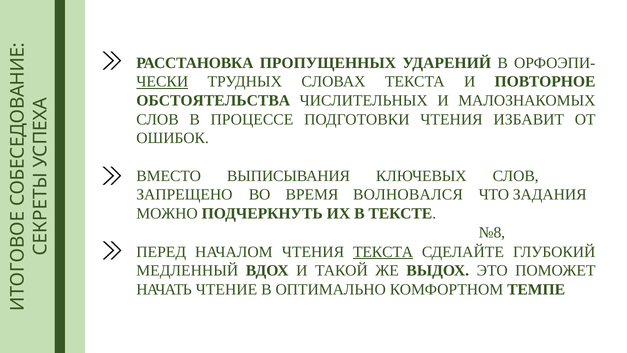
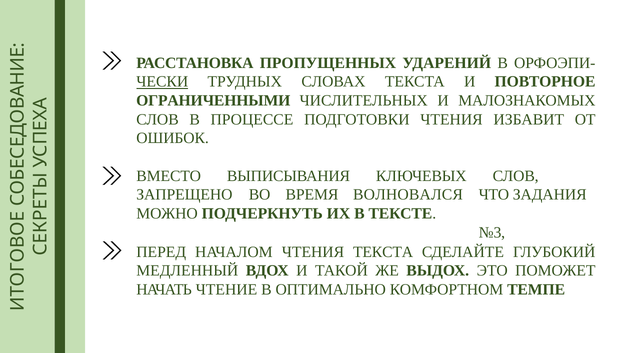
ОБСТОЯТЕЛЬСТВА: ОБСТОЯТЕЛЬСТВА -> ОГРАНИЧЕННЫМИ
№8: №8 -> №3
ТЕКСТА at (383, 252) underline: present -> none
